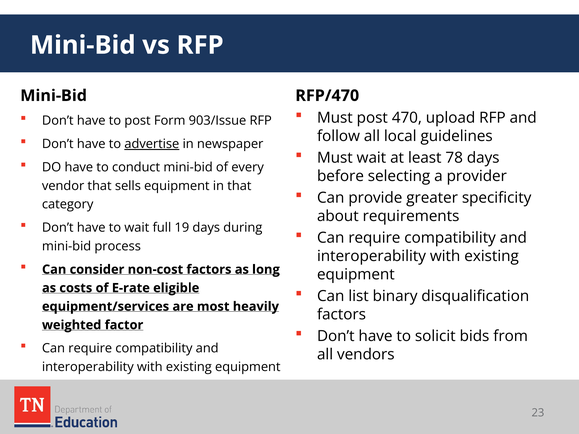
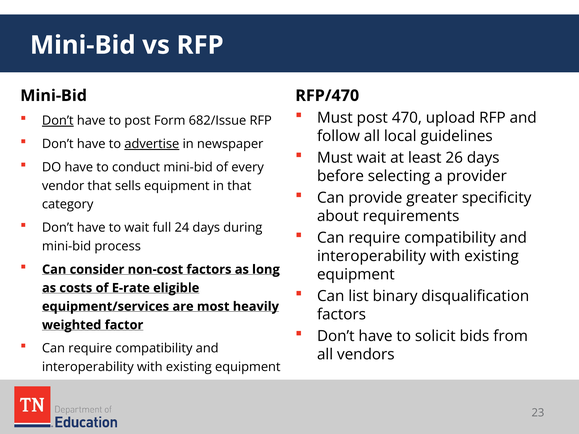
Don’t at (58, 121) underline: none -> present
903/Issue: 903/Issue -> 682/Issue
78: 78 -> 26
19: 19 -> 24
